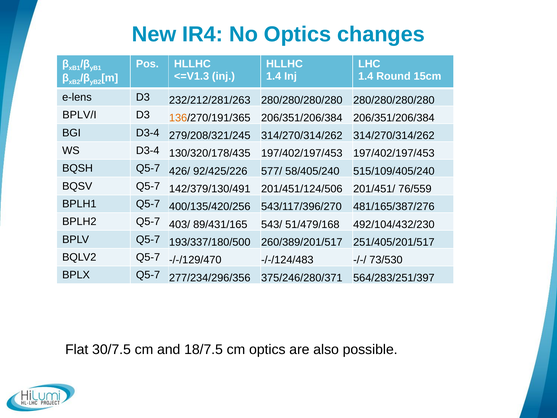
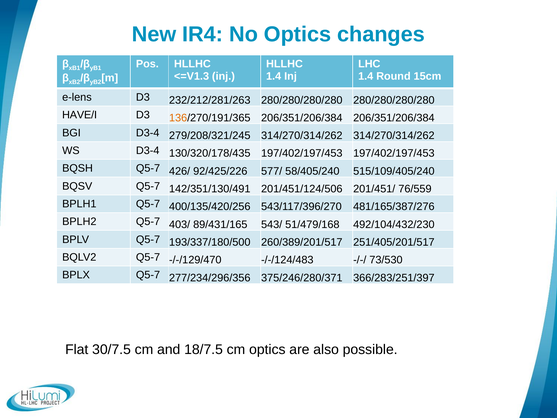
BPLV/I: BPLV/I -> HAVE/I
142/379/130/491: 142/379/130/491 -> 142/351/130/491
564/283/251/397: 564/283/251/397 -> 366/283/251/397
